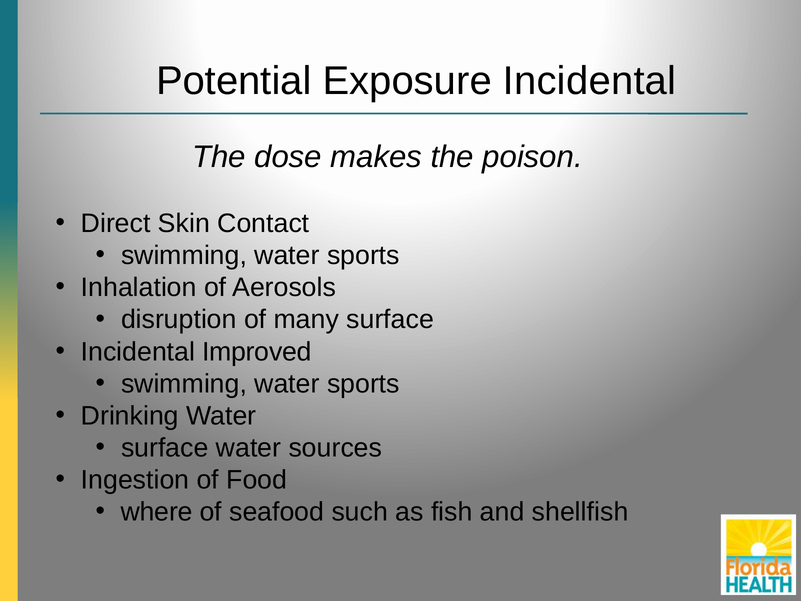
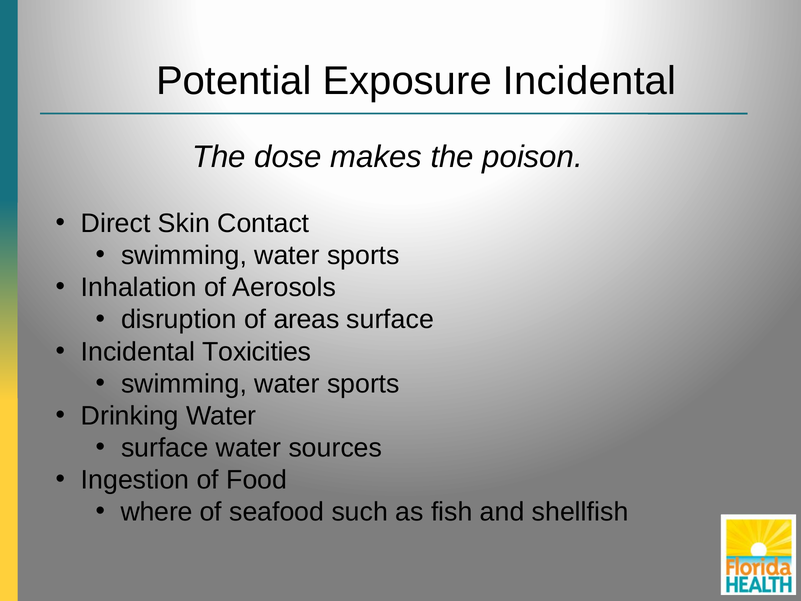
many: many -> areas
Improved: Improved -> Toxicities
